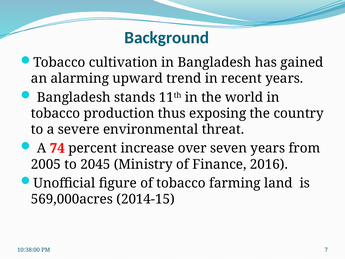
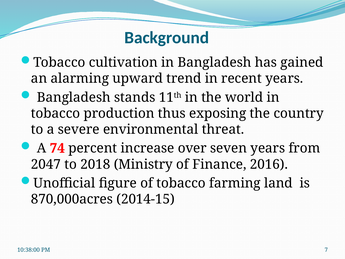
2005: 2005 -> 2047
2045: 2045 -> 2018
569,000acres: 569,000acres -> 870,000acres
